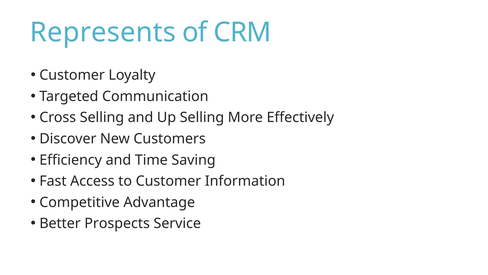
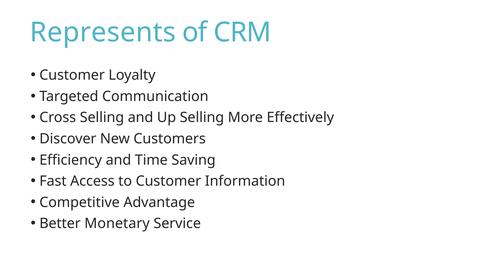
Prospects: Prospects -> Monetary
